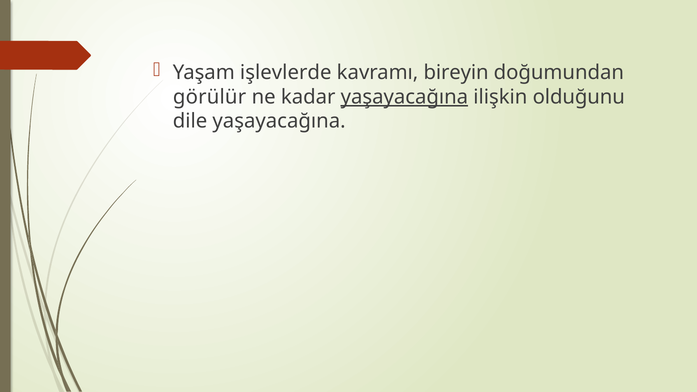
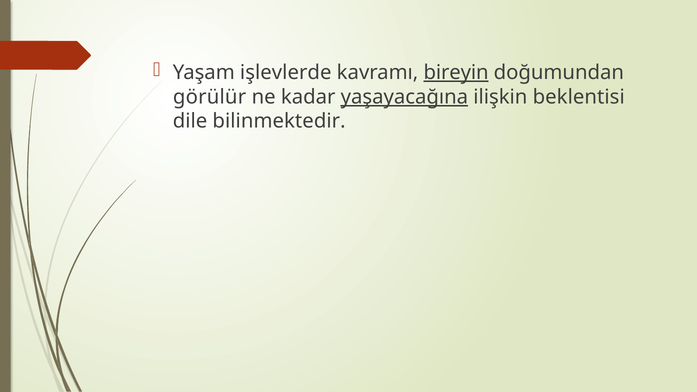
bireyin underline: none -> present
olduğunu: olduğunu -> beklentisi
dile yaşayacağına: yaşayacağına -> bilinmektedir
